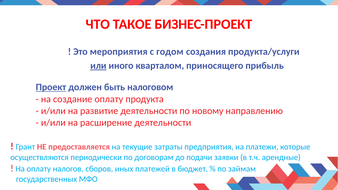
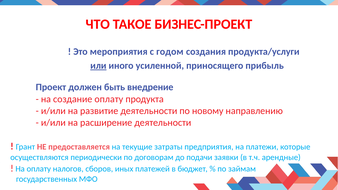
кварталом: кварталом -> усиленной
Проект underline: present -> none
налоговом: налоговом -> внедрение
